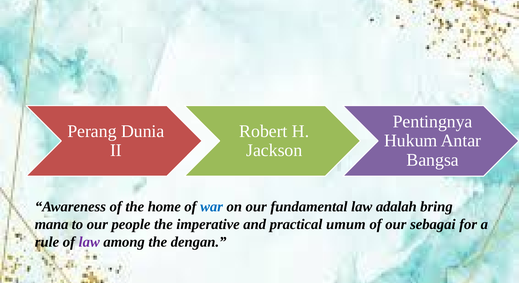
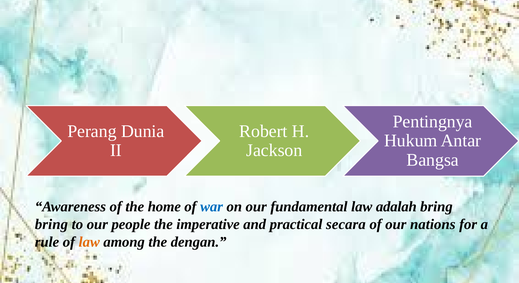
mana at (52, 224): mana -> bring
umum: umum -> secara
sebagai: sebagai -> nations
law at (89, 241) colour: purple -> orange
